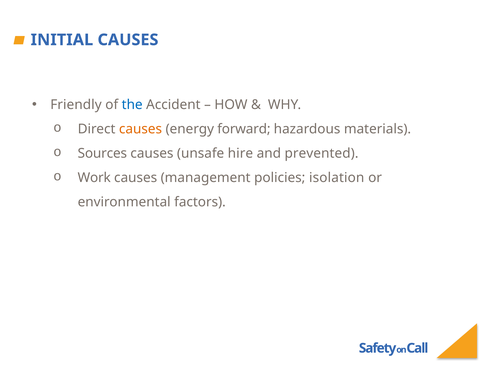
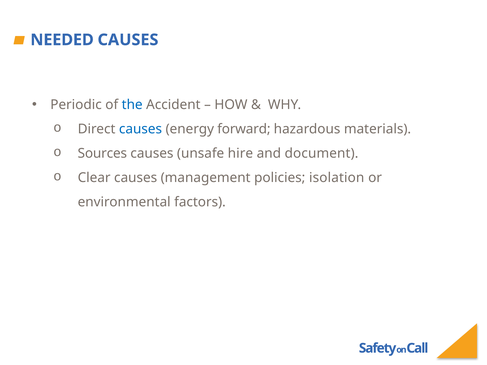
INITIAL: INITIAL -> NEEDED
Friendly: Friendly -> Periodic
causes at (140, 129) colour: orange -> blue
prevented: prevented -> document
Work: Work -> Clear
